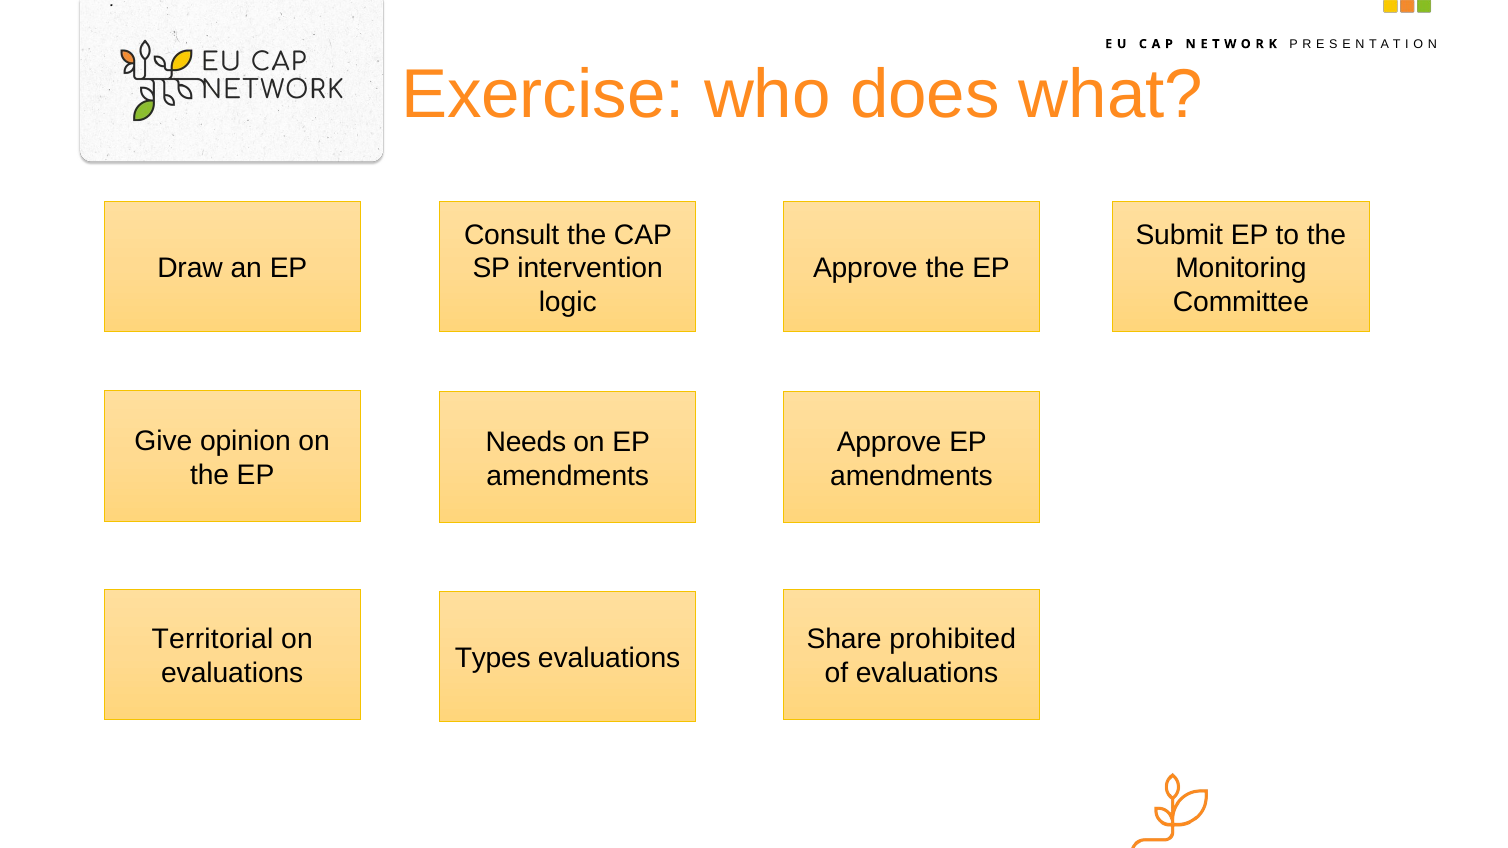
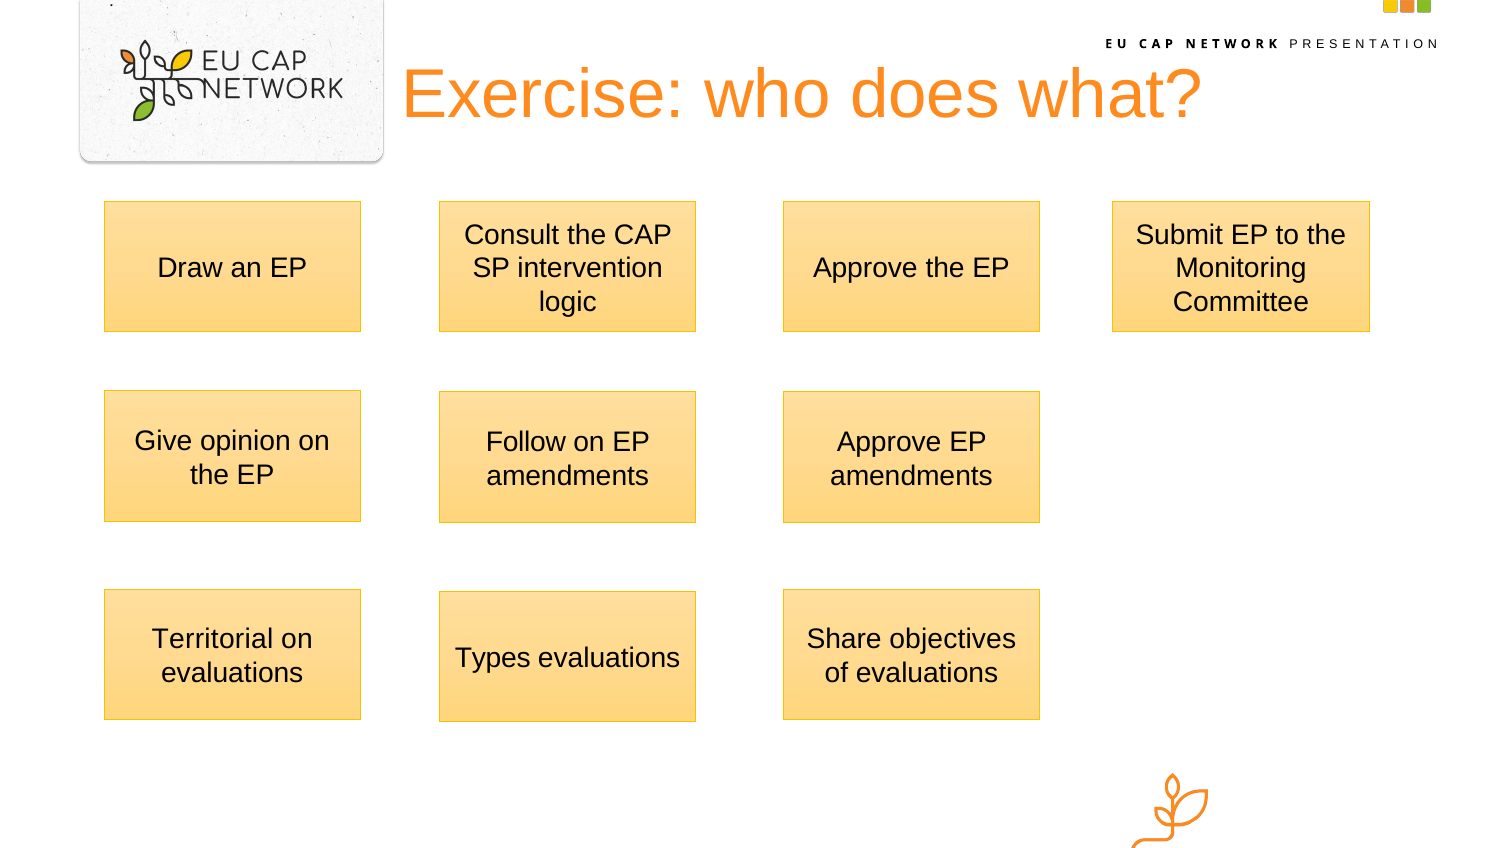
Needs: Needs -> Follow
prohibited: prohibited -> objectives
